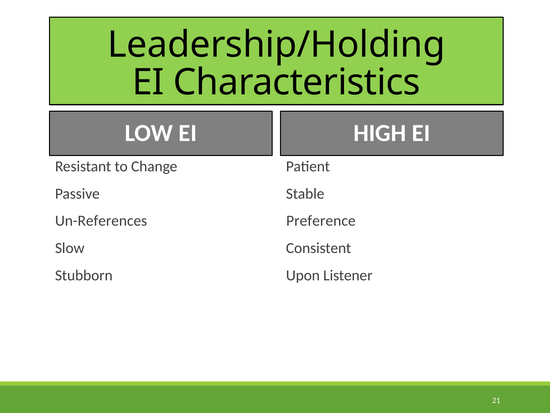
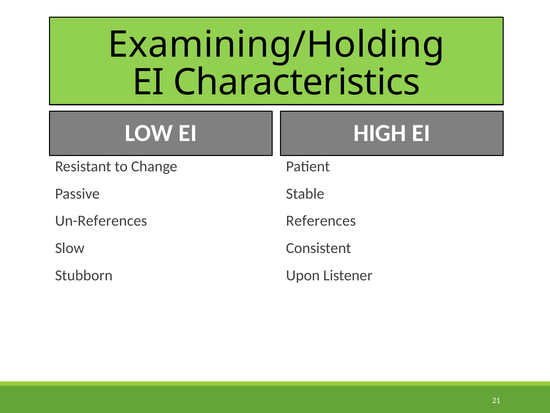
Leadership/Holding: Leadership/Holding -> Examining/Holding
Preference: Preference -> References
